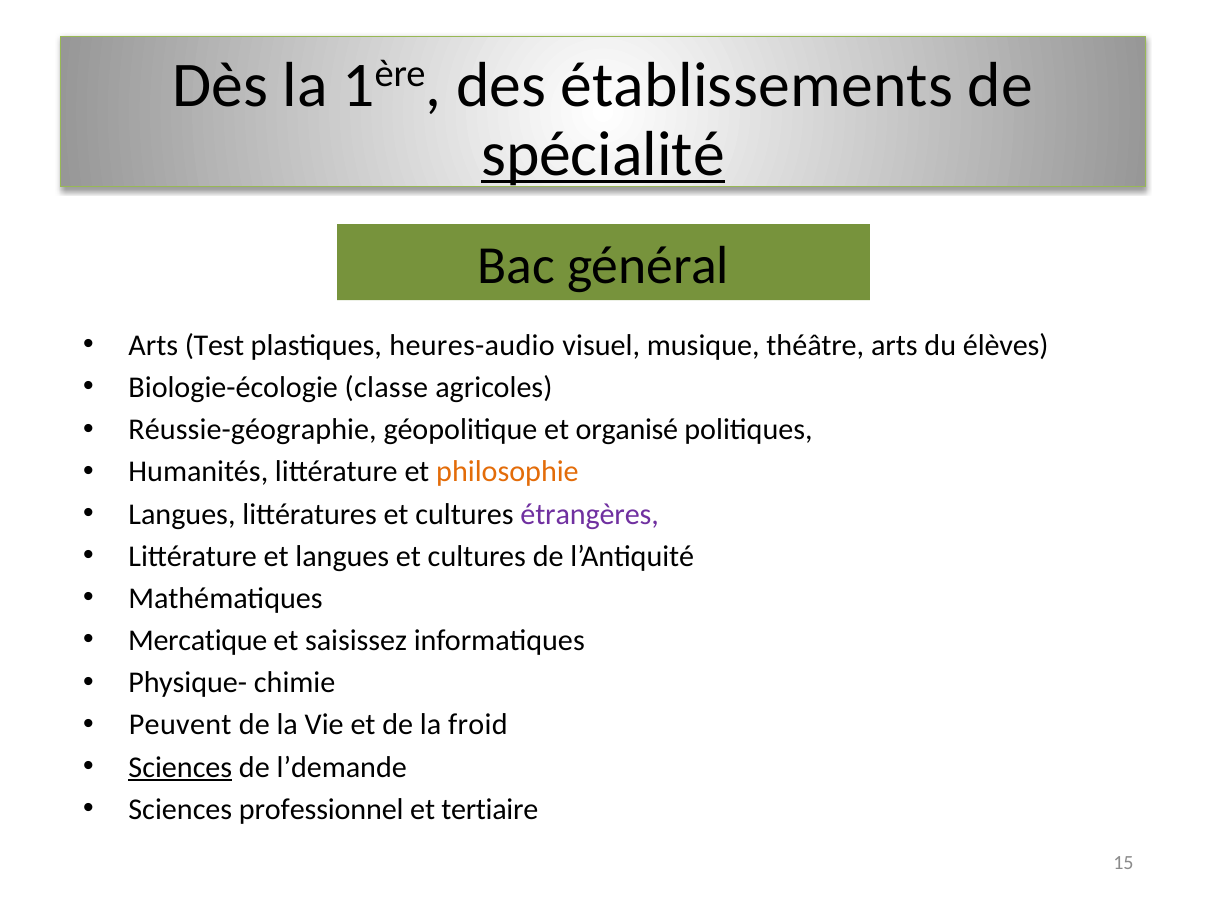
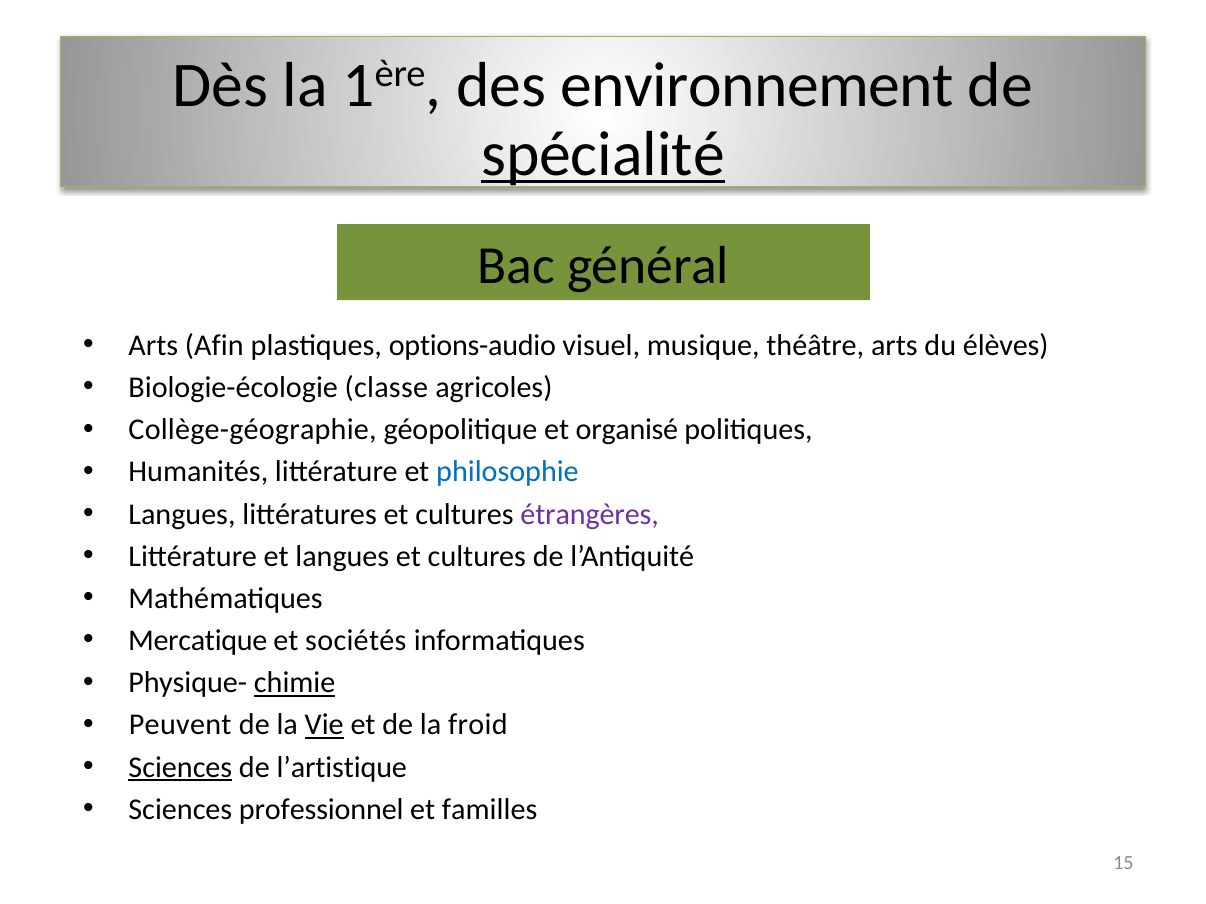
établissements: établissements -> environnement
Test: Test -> Afin
heures-audio: heures-audio -> options-audio
Réussie-géographie: Réussie-géographie -> Collège-géographie
philosophie colour: orange -> blue
saisissez: saisissez -> sociétés
chimie underline: none -> present
Vie underline: none -> present
l’demande: l’demande -> l’artistique
tertiaire: tertiaire -> familles
